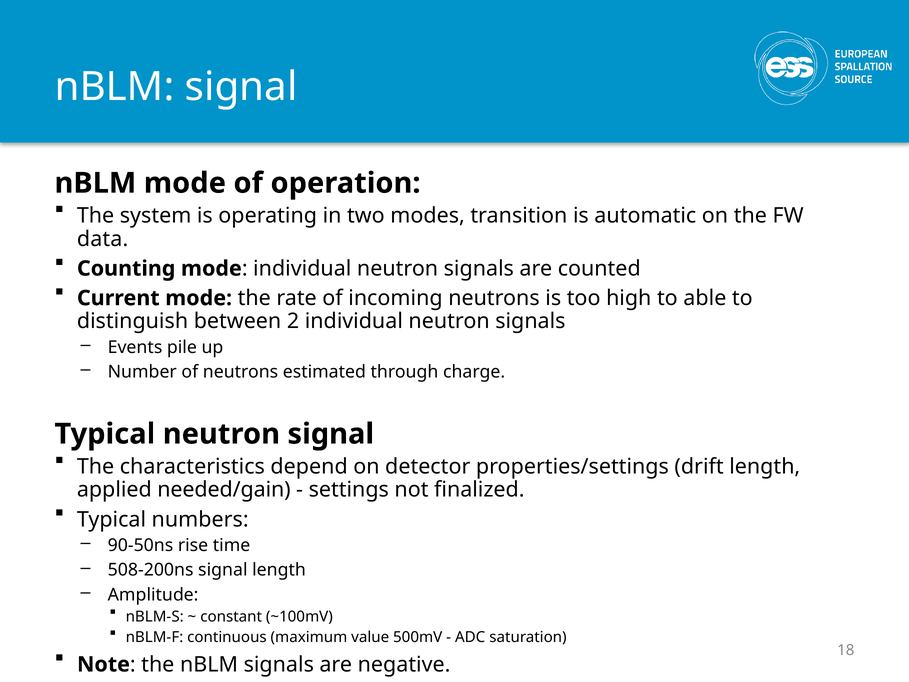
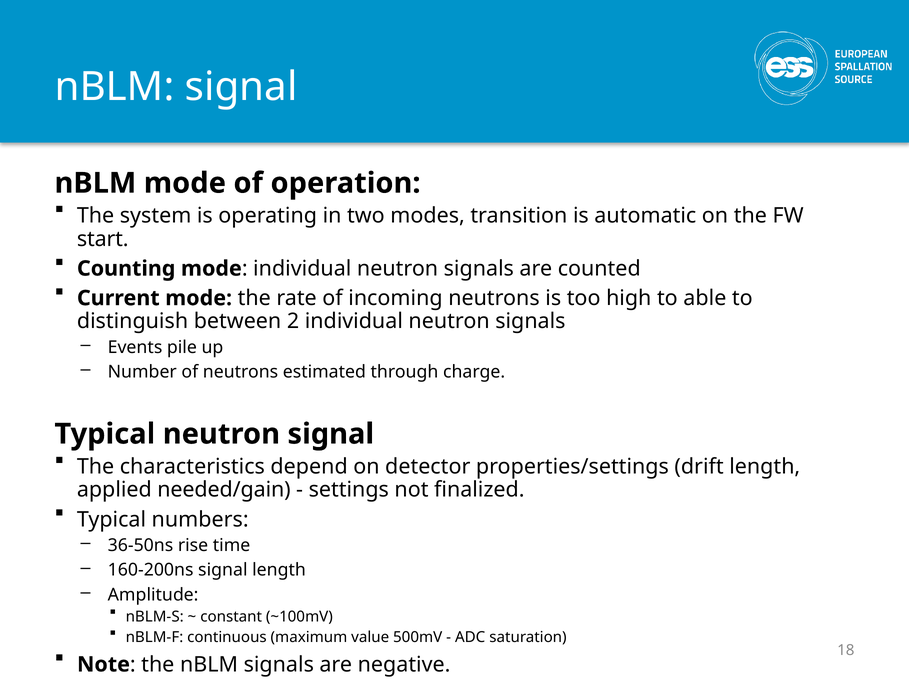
data: data -> start
90-50ns: 90-50ns -> 36-50ns
508-200ns: 508-200ns -> 160-200ns
